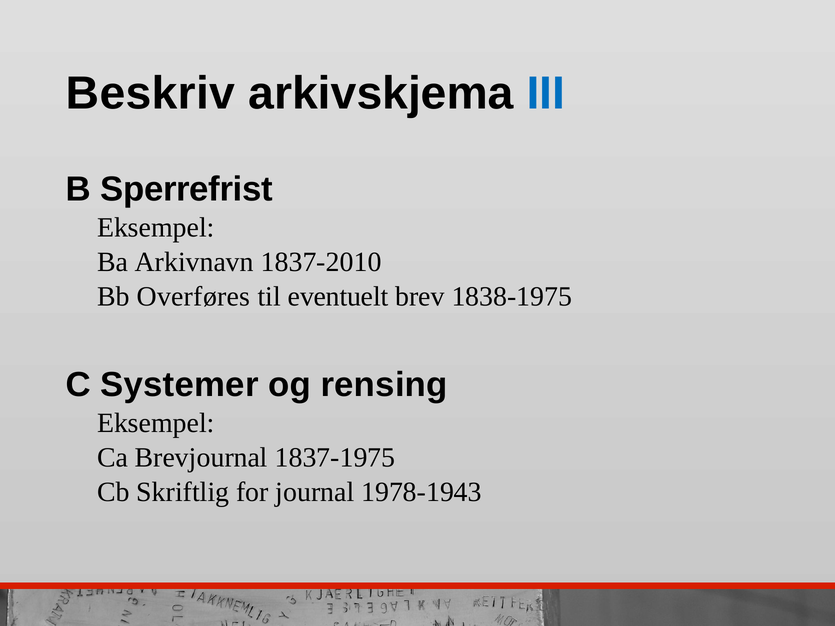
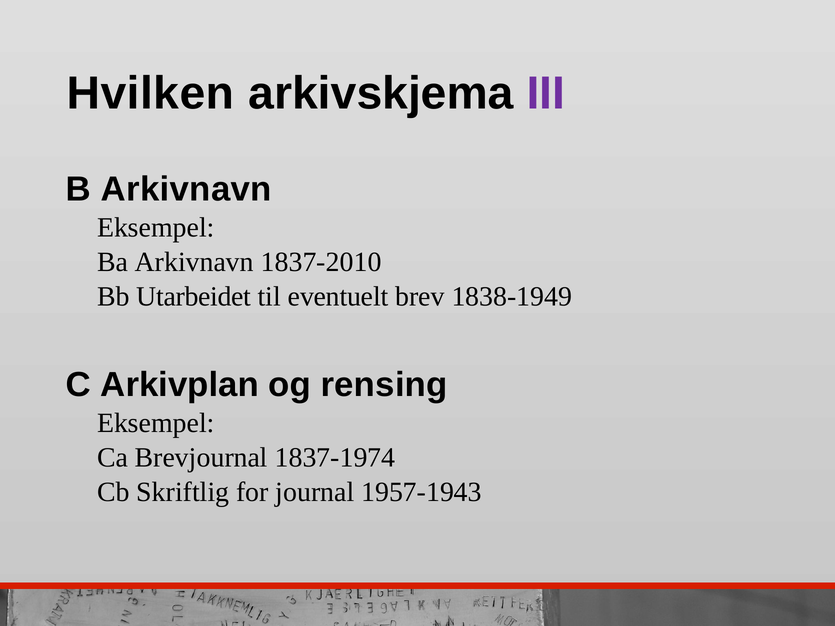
Beskriv: Beskriv -> Hvilken
III colour: blue -> purple
B Sperrefrist: Sperrefrist -> Arkivnavn
Overføres: Overføres -> Utarbeidet
1838-1975: 1838-1975 -> 1838-1949
Systemer: Systemer -> Arkivplan
1837-1975: 1837-1975 -> 1837-1974
1978-1943: 1978-1943 -> 1957-1943
